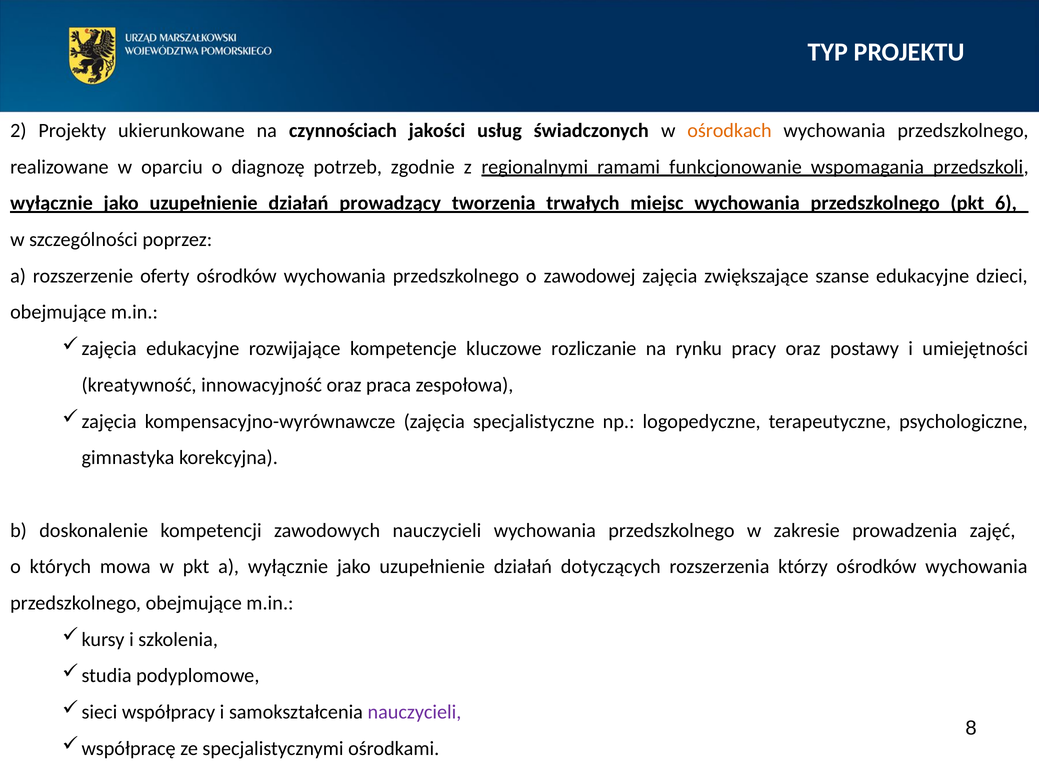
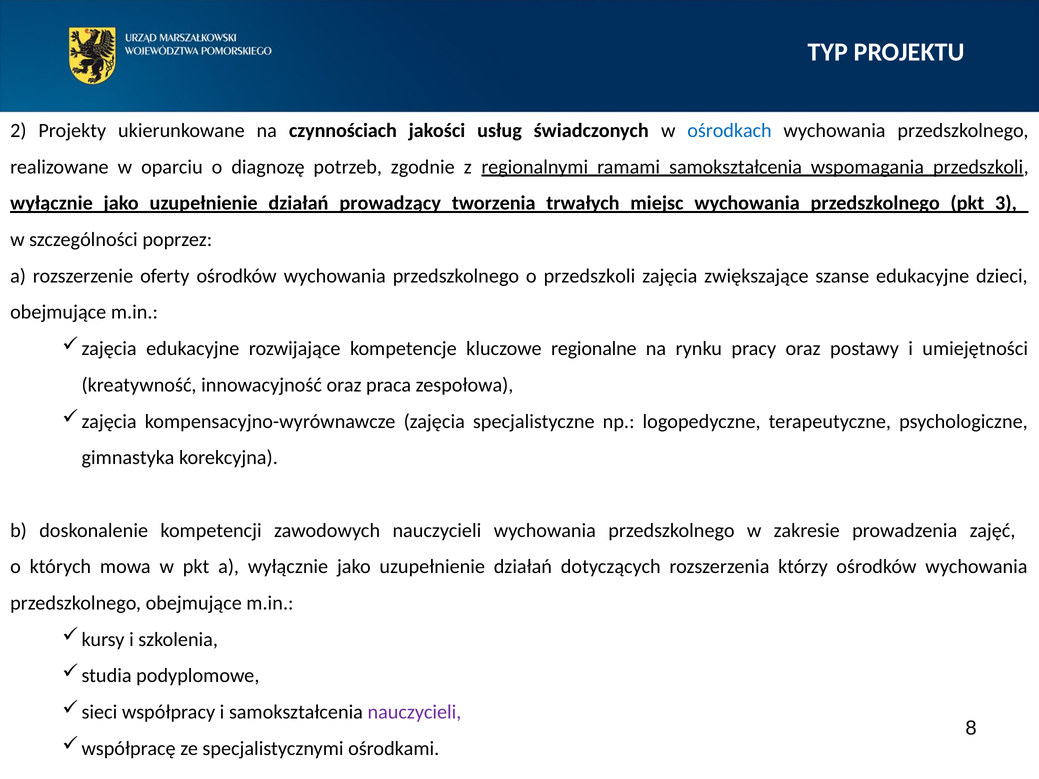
ośrodkach colour: orange -> blue
ramami funkcjonowanie: funkcjonowanie -> samokształcenia
6: 6 -> 3
o zawodowej: zawodowej -> przedszkoli
rozliczanie: rozliczanie -> regionalne
